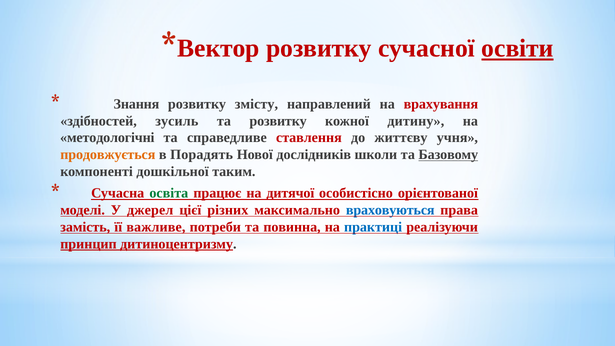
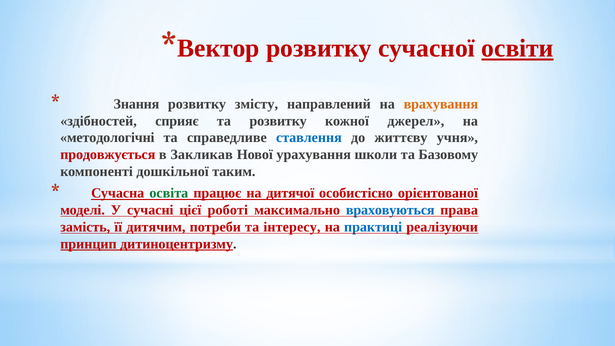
врахування colour: red -> orange
зусиль: зусиль -> сприяє
дитину: дитину -> джерел
ставлення colour: red -> blue
продовжується colour: orange -> red
Порадять: Порадять -> Закликав
дослідників: дослідників -> урахування
Базовому underline: present -> none
джерел: джерел -> сучасні
різних: різних -> роботі
важливе: важливе -> дитячим
повинна: повинна -> інтересу
